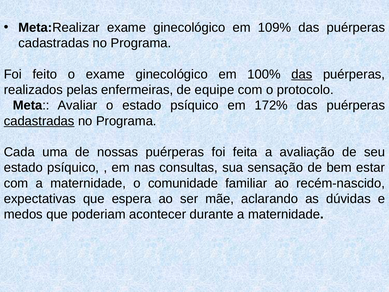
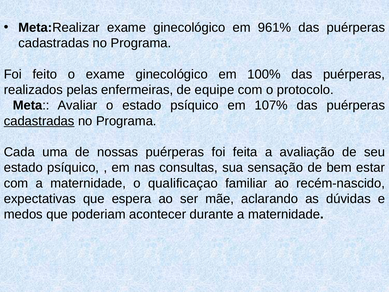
109%: 109% -> 961%
das at (302, 74) underline: present -> none
172%: 172% -> 107%
comunidade: comunidade -> qualificaçao
